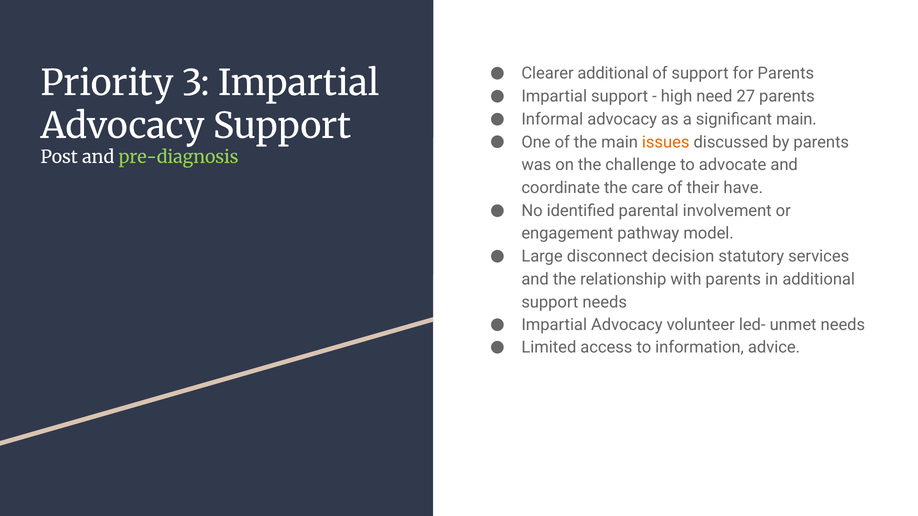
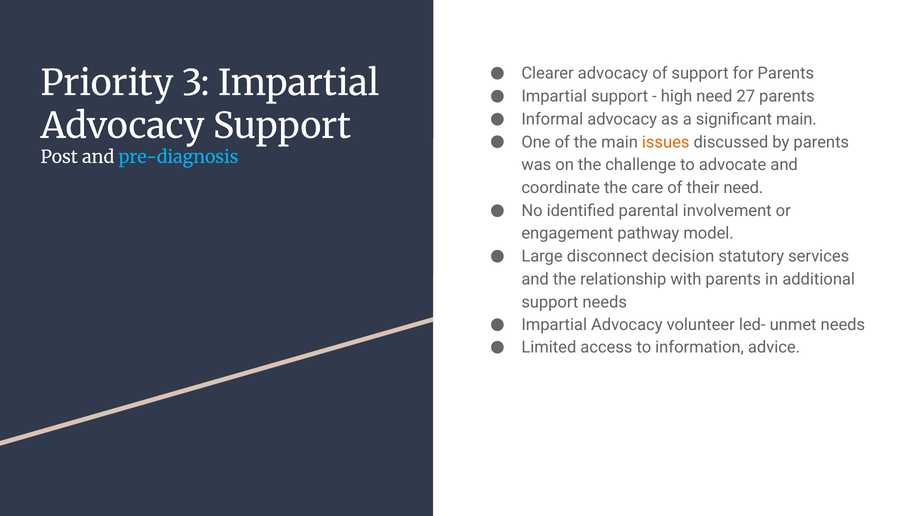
Clearer additional: additional -> advocacy
pre-diagnosis colour: light green -> light blue
their have: have -> need
